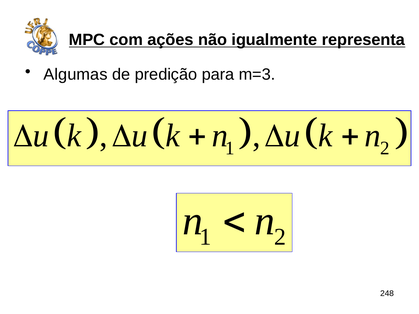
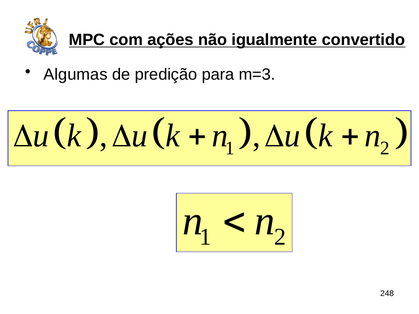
representa: representa -> convertido
